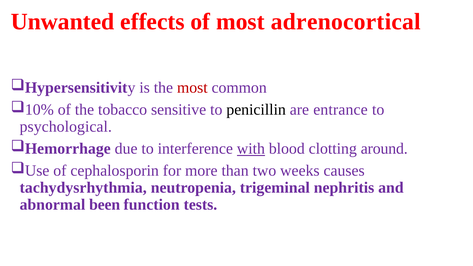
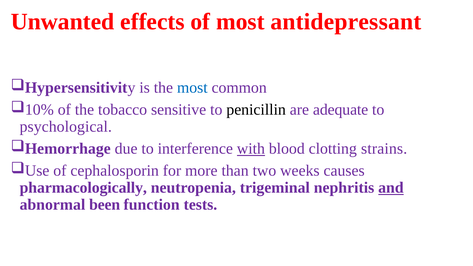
adrenocortical: adrenocortical -> antidepressant
most at (192, 88) colour: red -> blue
entrance: entrance -> adequate
around: around -> strains
tachydysrhythmia: tachydysrhythmia -> pharmacologically
and underline: none -> present
